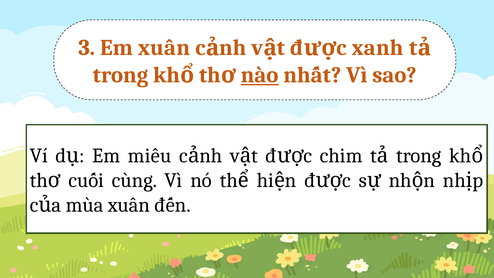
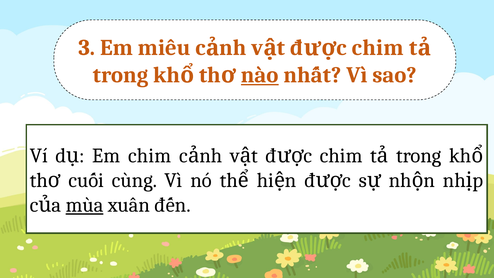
Em xuân: xuân -> miêu
xanh at (378, 48): xanh -> chim
Em miêu: miêu -> chim
mùa underline: none -> present
